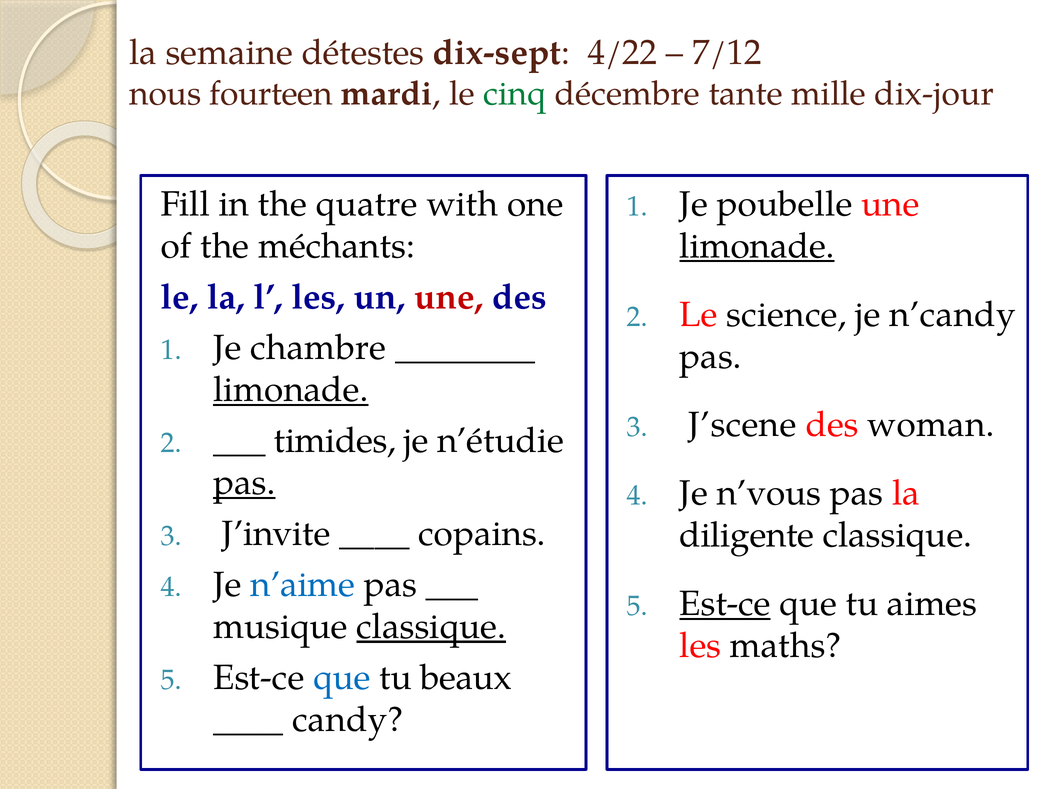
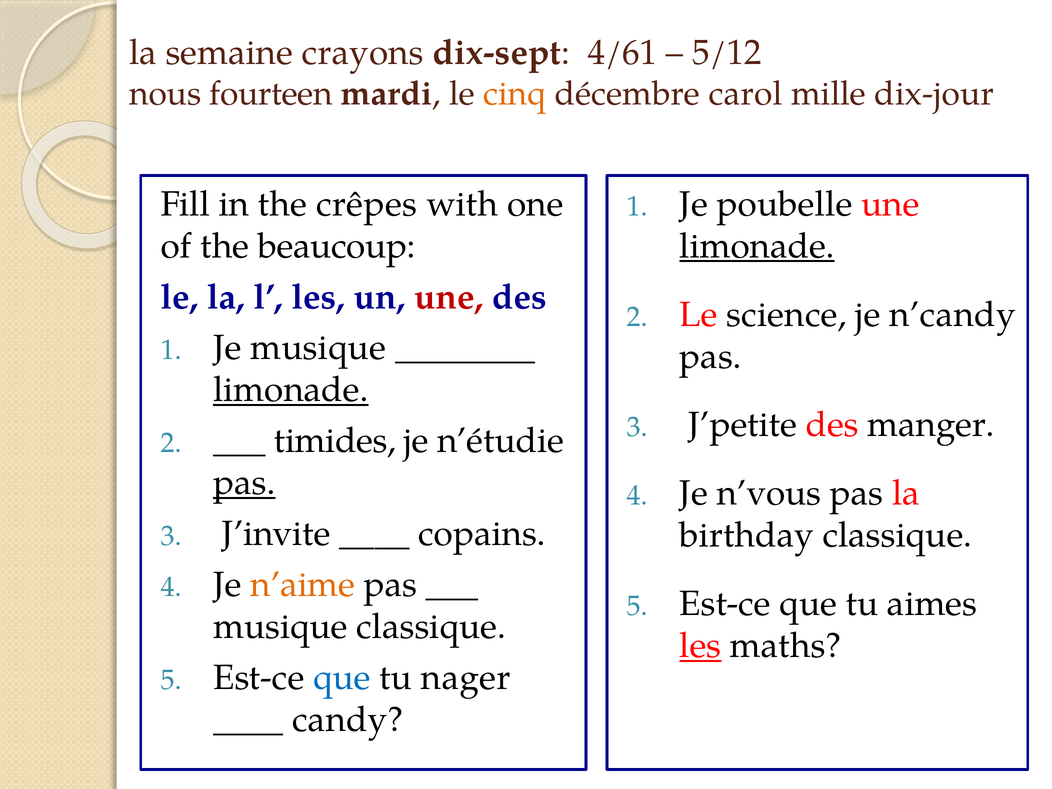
détestes: détestes -> crayons
4/22: 4/22 -> 4/61
7/12: 7/12 -> 5/12
cinq colour: green -> orange
tante: tante -> carol
quatre: quatre -> crêpes
méchants: méchants -> beaucoup
Je chambre: chambre -> musique
J’scene: J’scene -> J’petite
woman: woman -> manger
diligente: diligente -> birthday
n’aime colour: blue -> orange
Est-ce at (725, 604) underline: present -> none
classique at (431, 627) underline: present -> none
les at (700, 646) underline: none -> present
beaux: beaux -> nager
